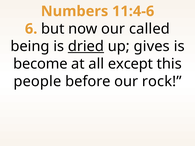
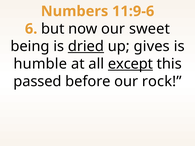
11:4-6: 11:4-6 -> 11:9-6
called: called -> sweet
become: become -> humble
except underline: none -> present
people: people -> passed
